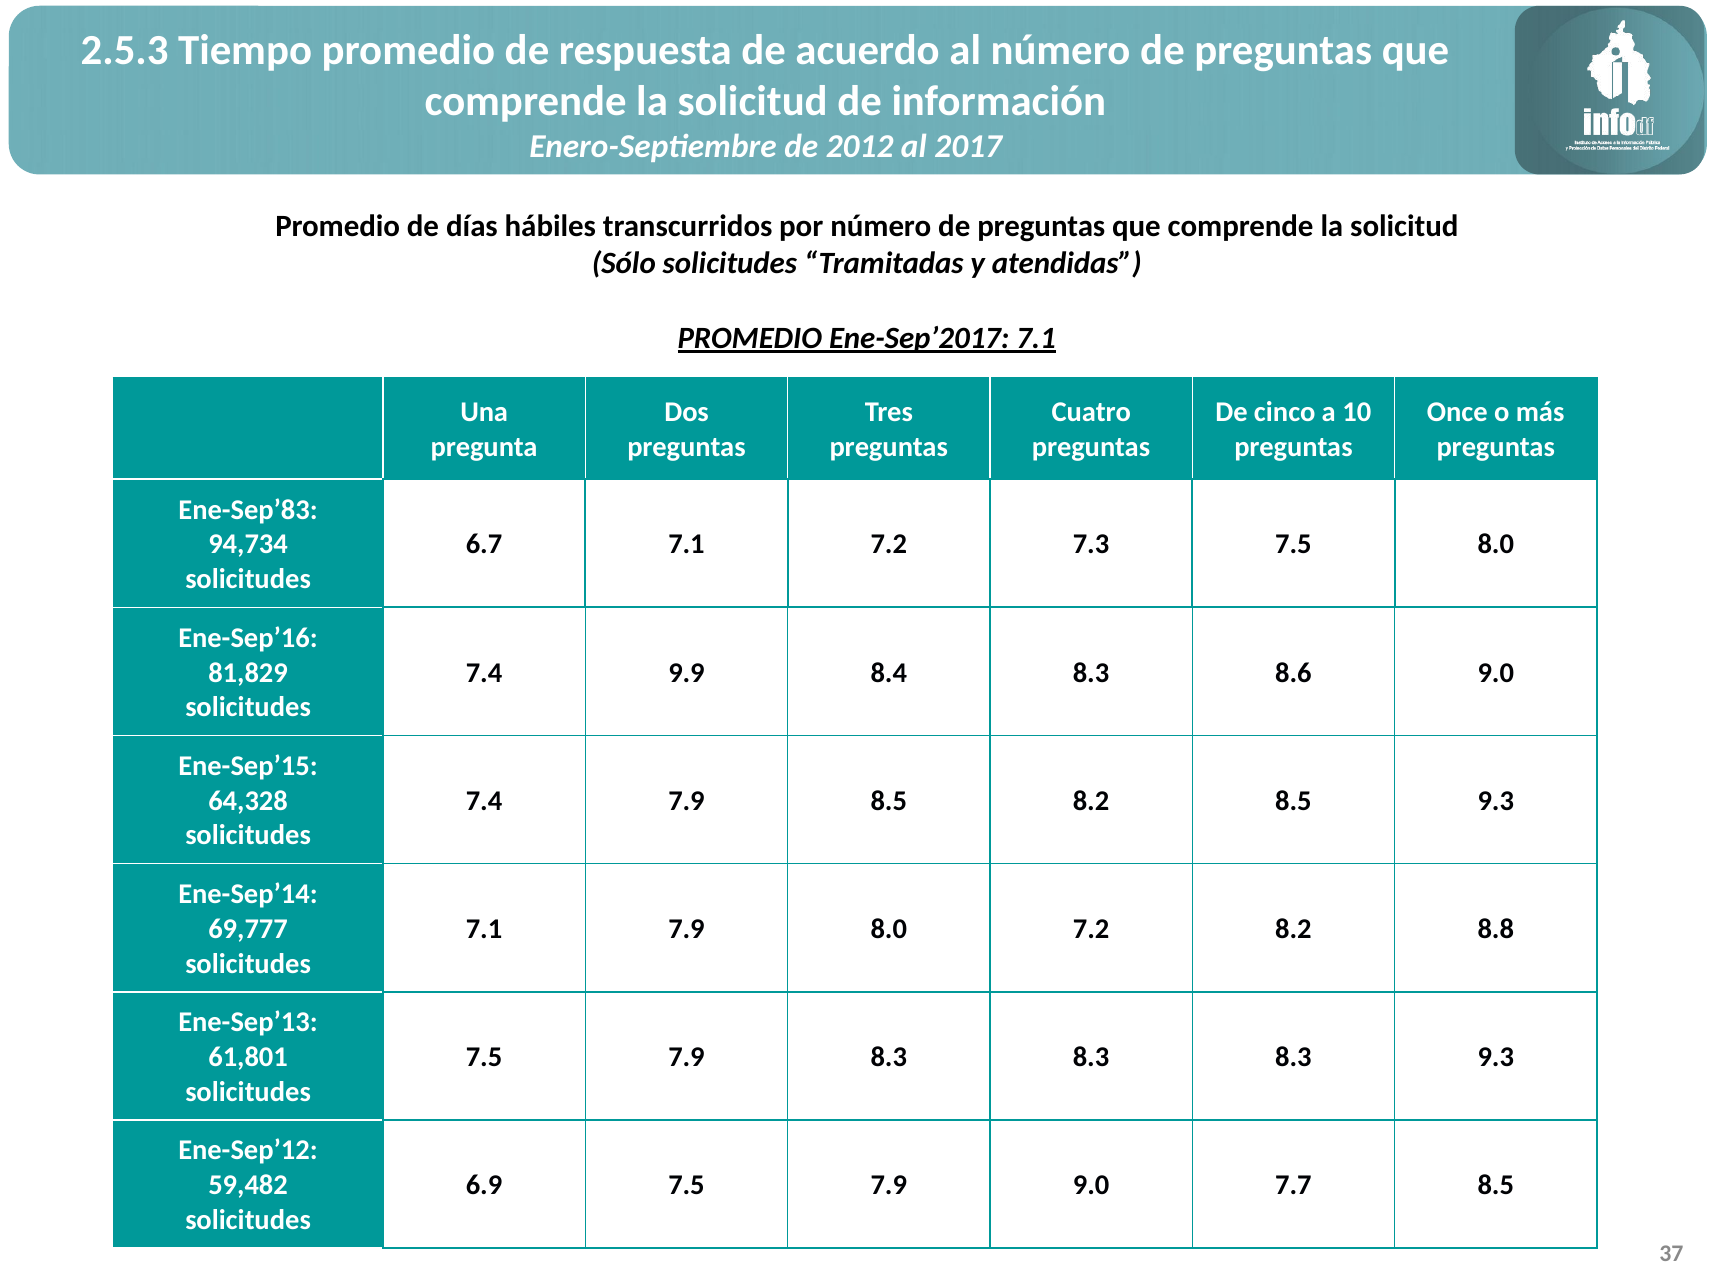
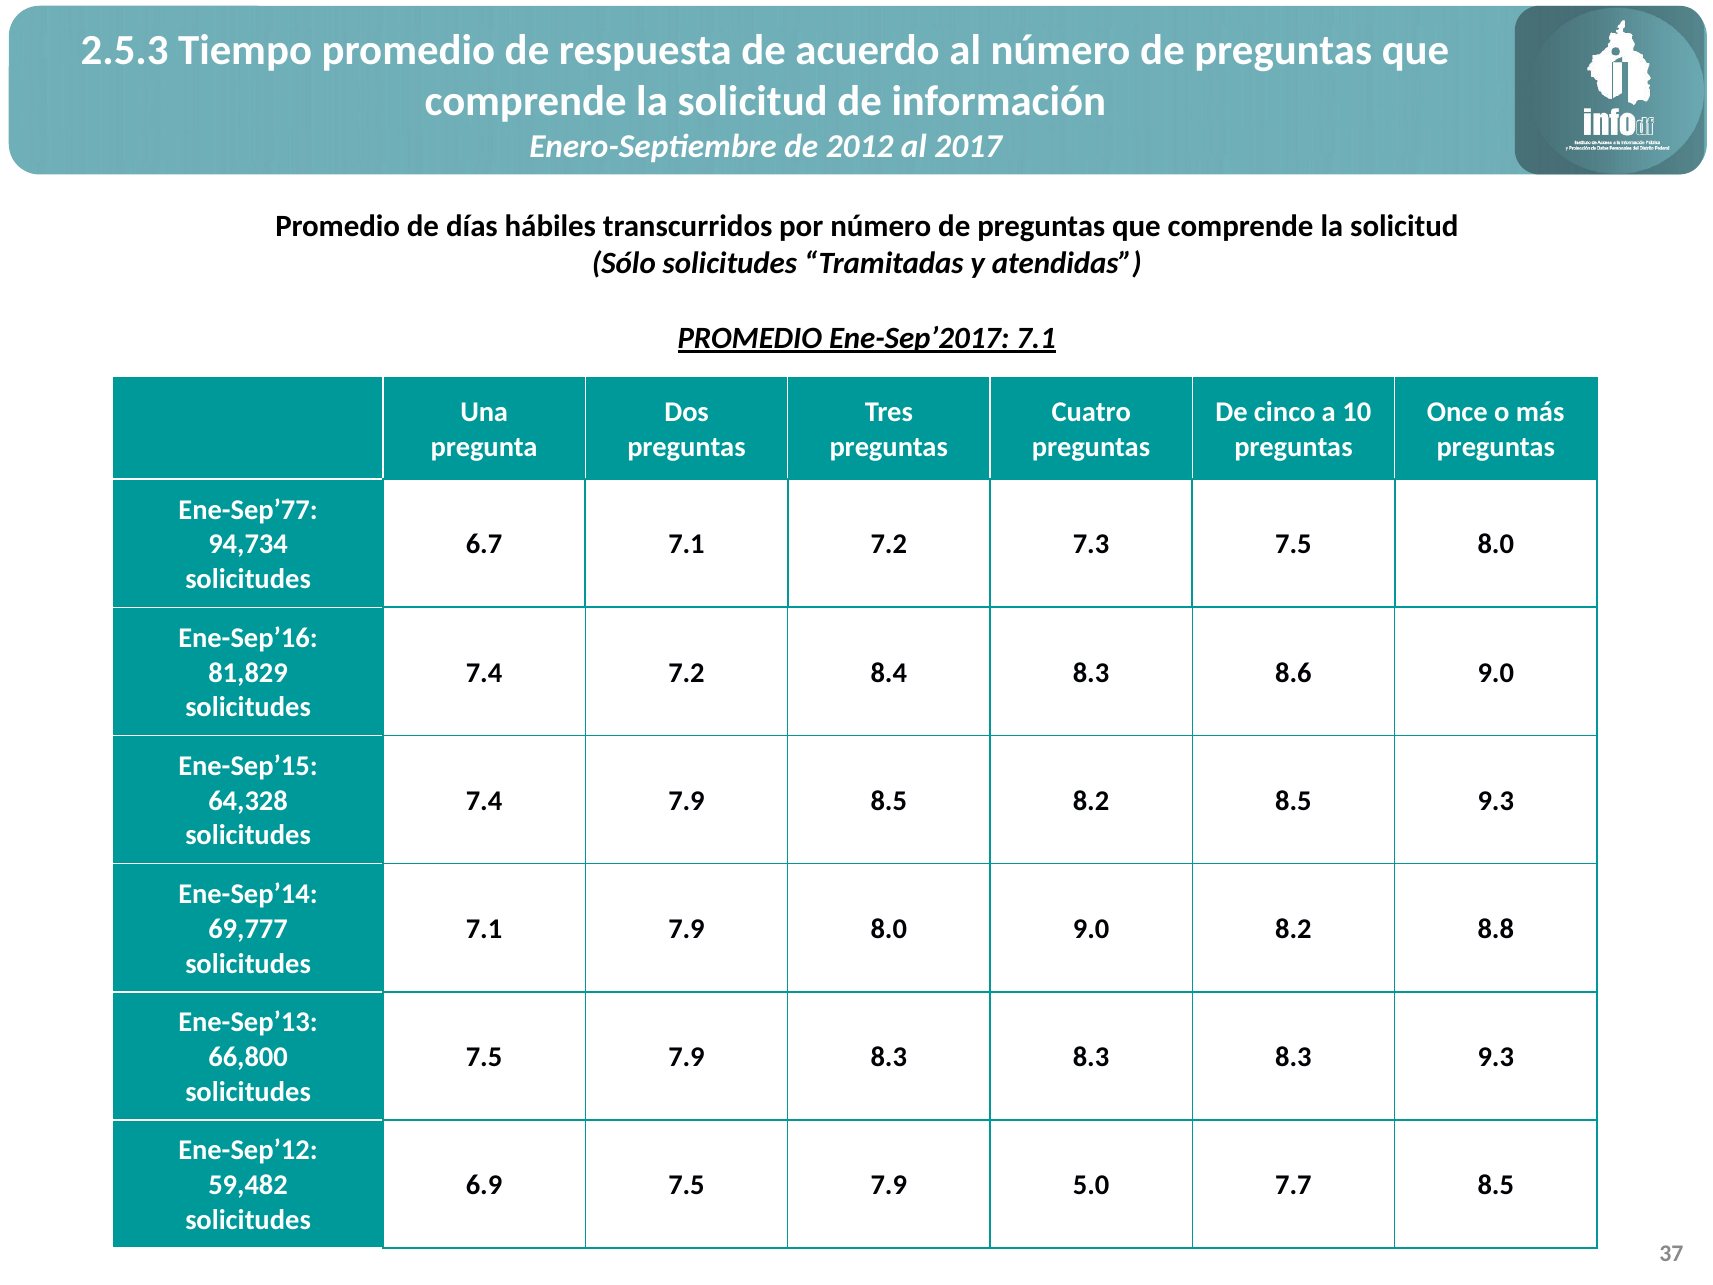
Ene-Sep’83: Ene-Sep’83 -> Ene-Sep’77
7.4 9.9: 9.9 -> 7.2
8.0 7.2: 7.2 -> 9.0
61,801: 61,801 -> 66,800
7.9 9.0: 9.0 -> 5.0
